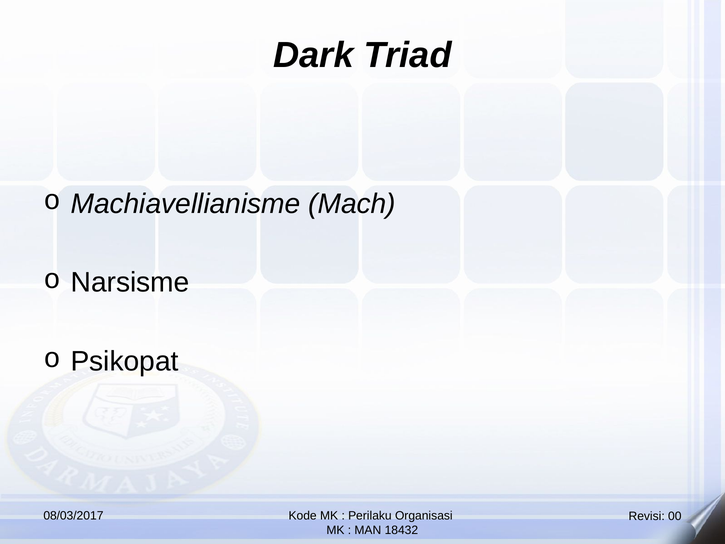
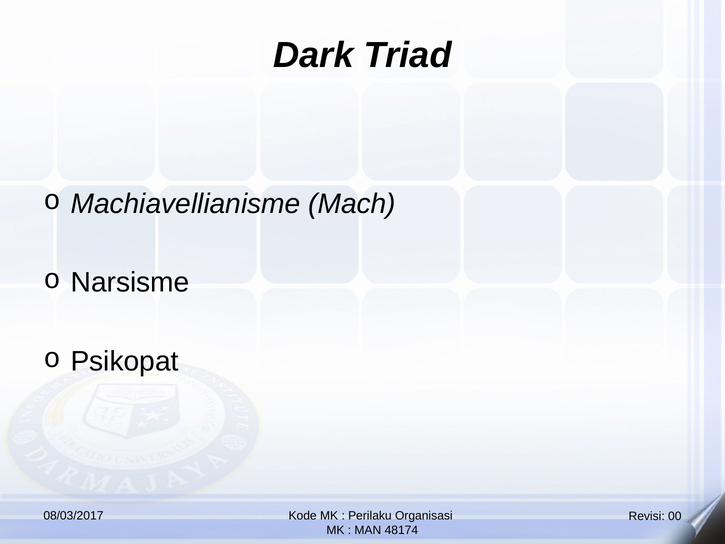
18432: 18432 -> 48174
